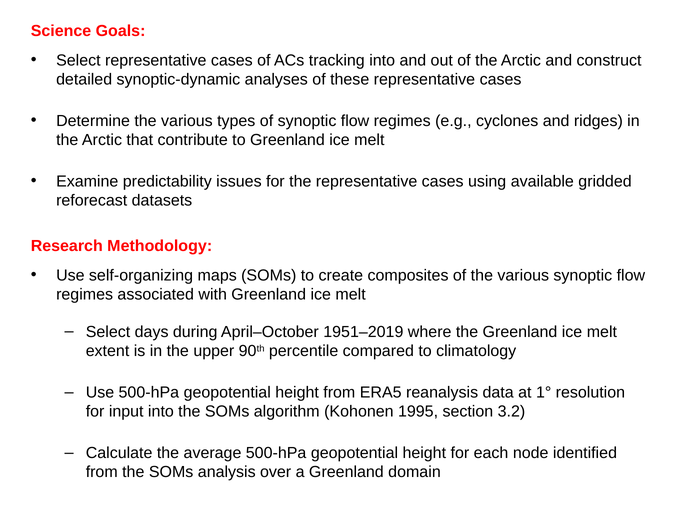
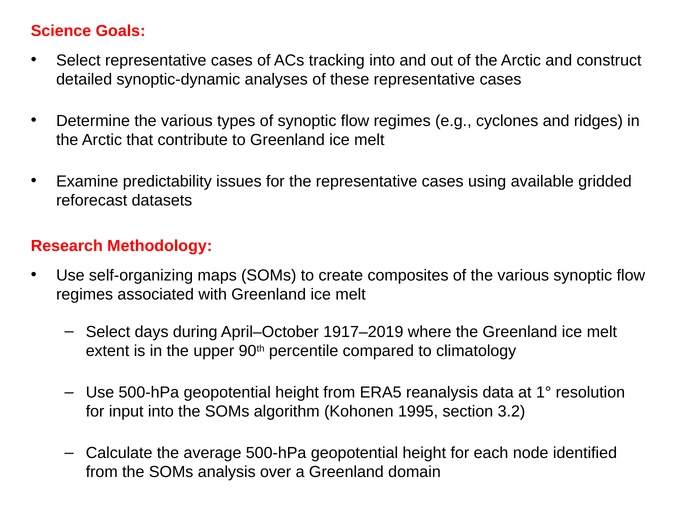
1951–2019: 1951–2019 -> 1917–2019
